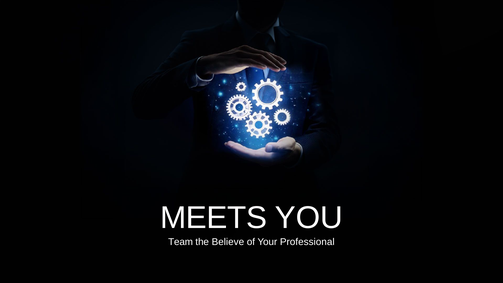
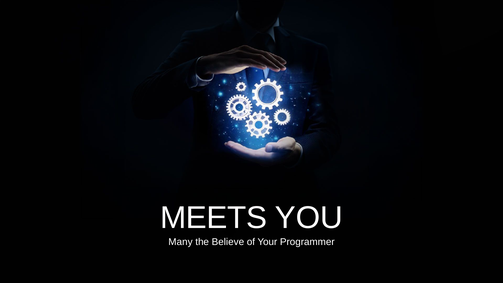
Team: Team -> Many
Professional: Professional -> Programmer
